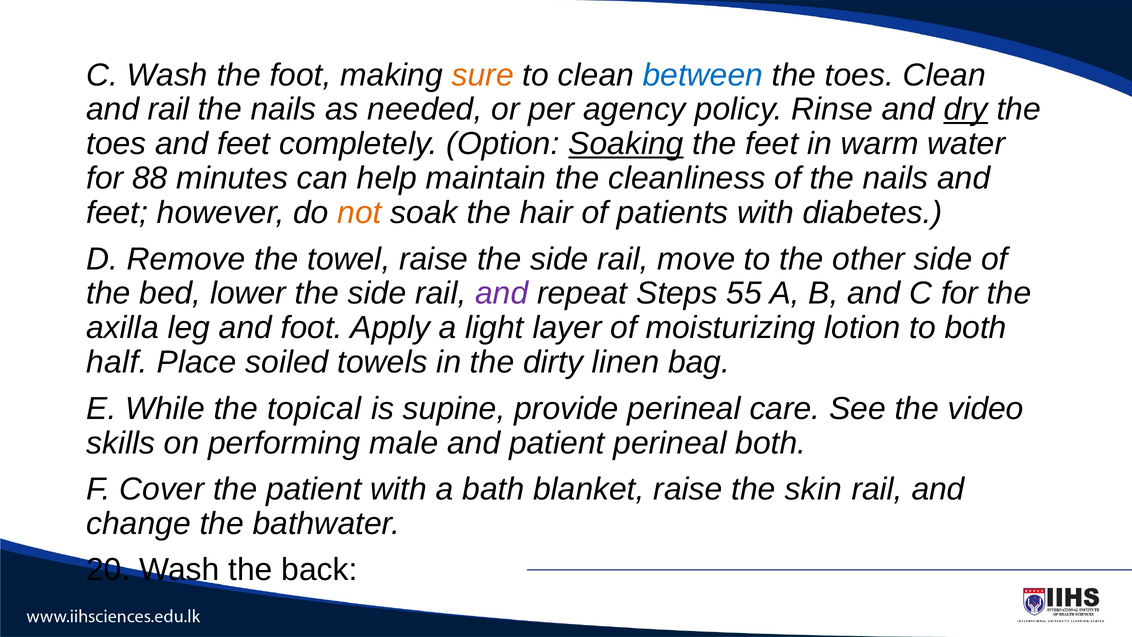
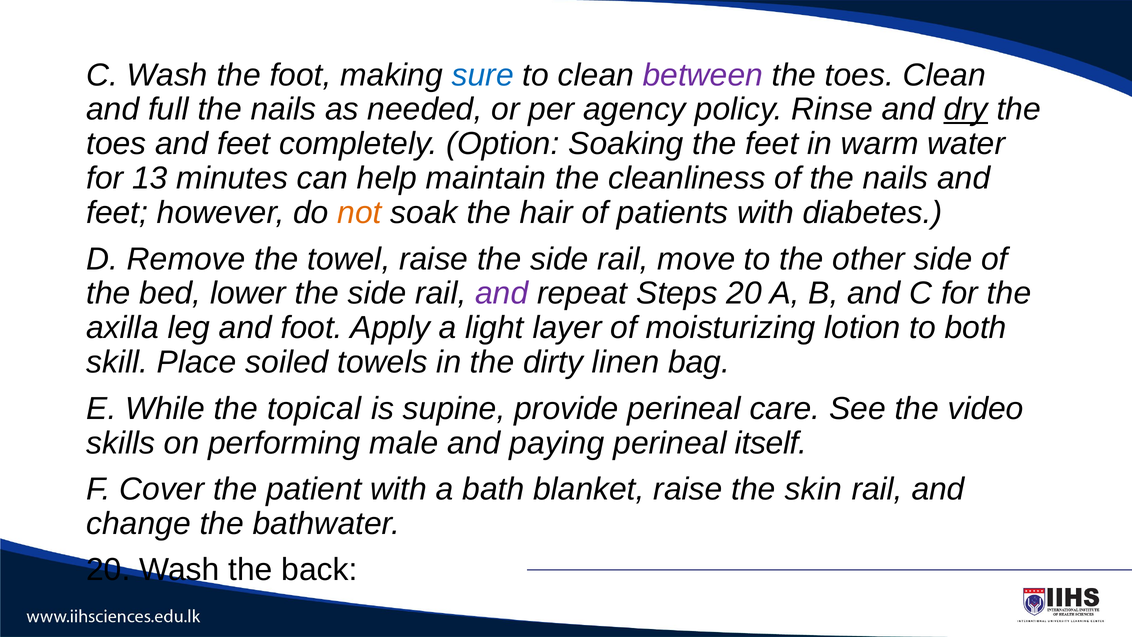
sure colour: orange -> blue
between colour: blue -> purple
and rail: rail -> full
Soaking underline: present -> none
88: 88 -> 13
Steps 55: 55 -> 20
half: half -> skill
and patient: patient -> paying
perineal both: both -> itself
